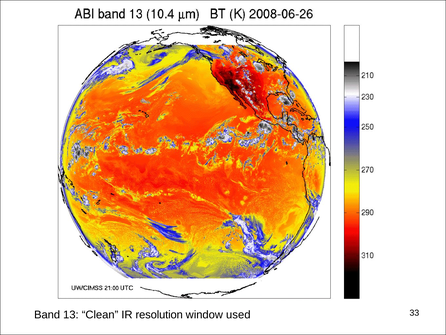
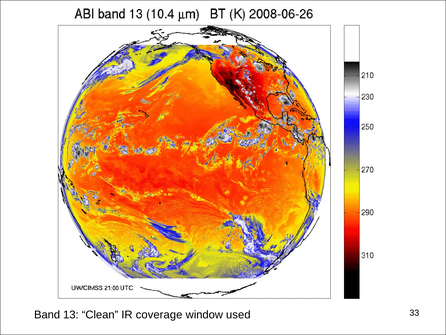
resolution: resolution -> coverage
